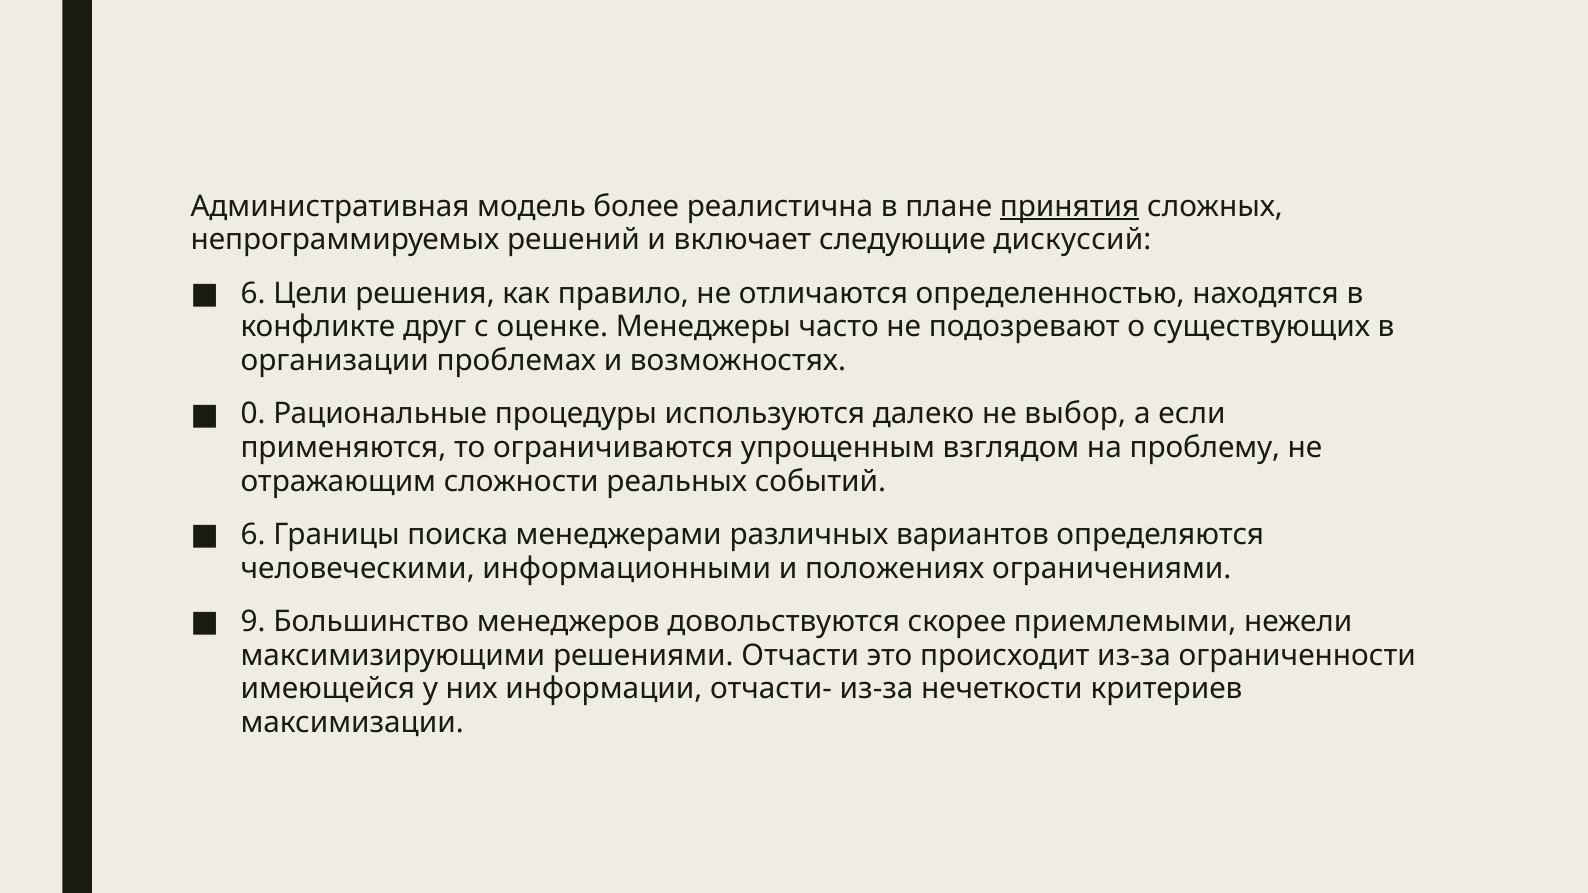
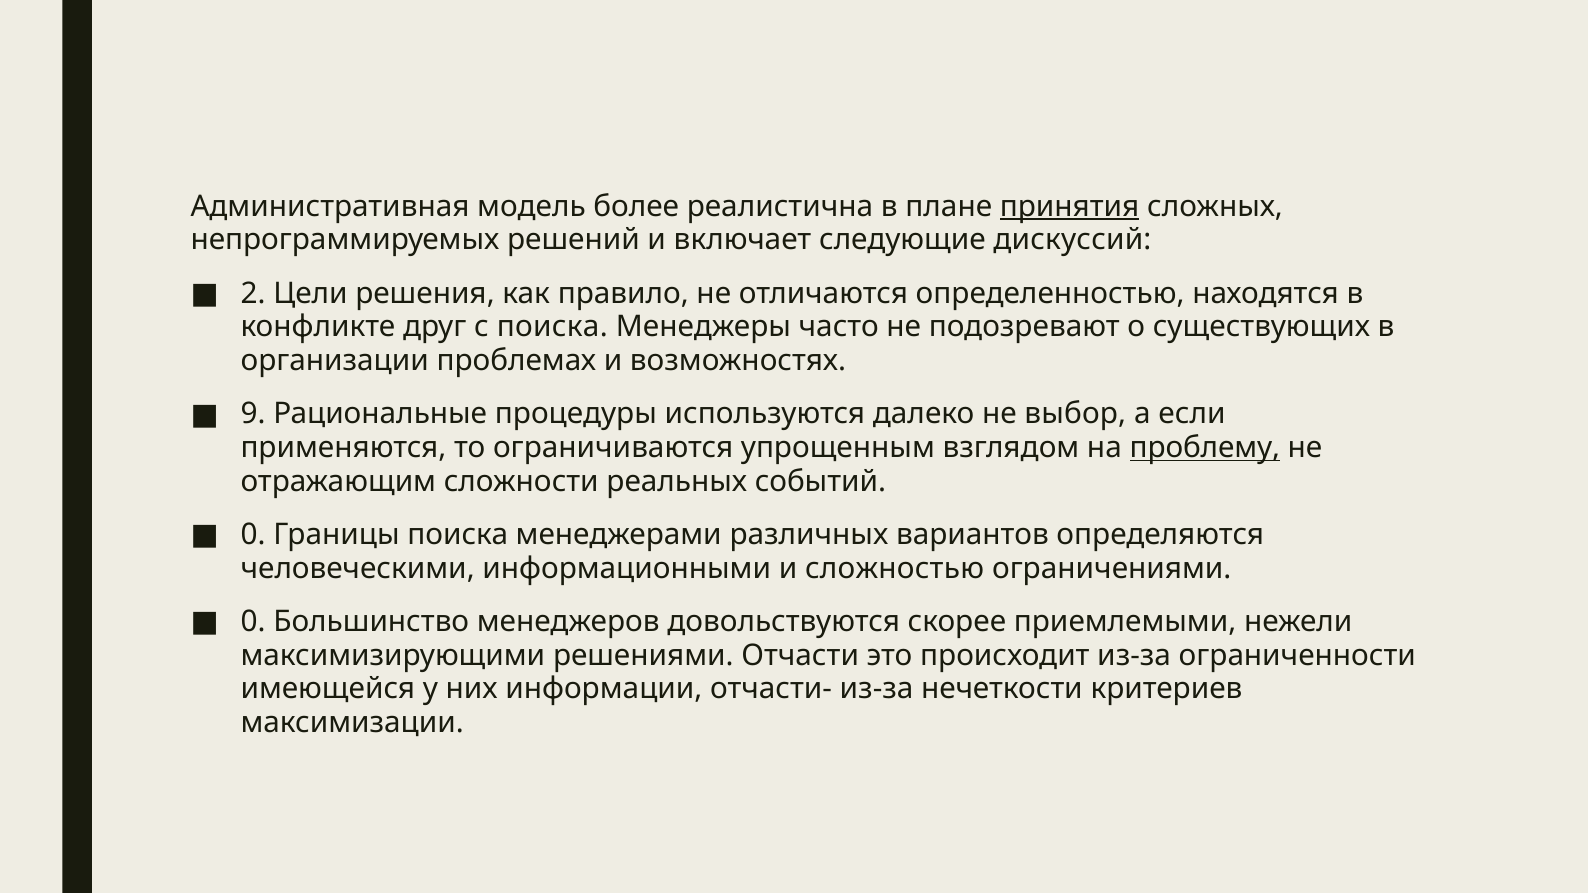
6 at (253, 294): 6 -> 2
с оценке: оценке -> поиска
0: 0 -> 9
проблему underline: none -> present
6 at (253, 535): 6 -> 0
положениях: положениях -> сложностью
9 at (253, 622): 9 -> 0
